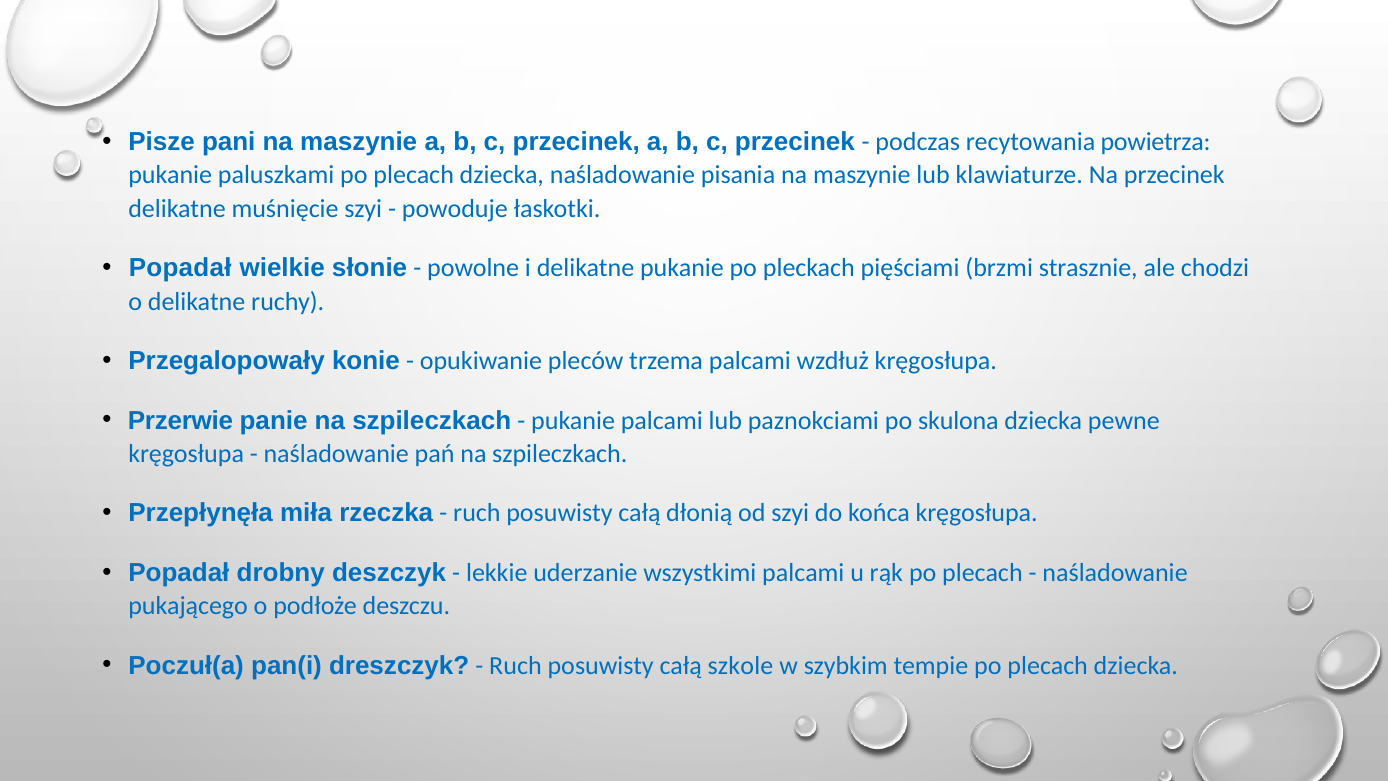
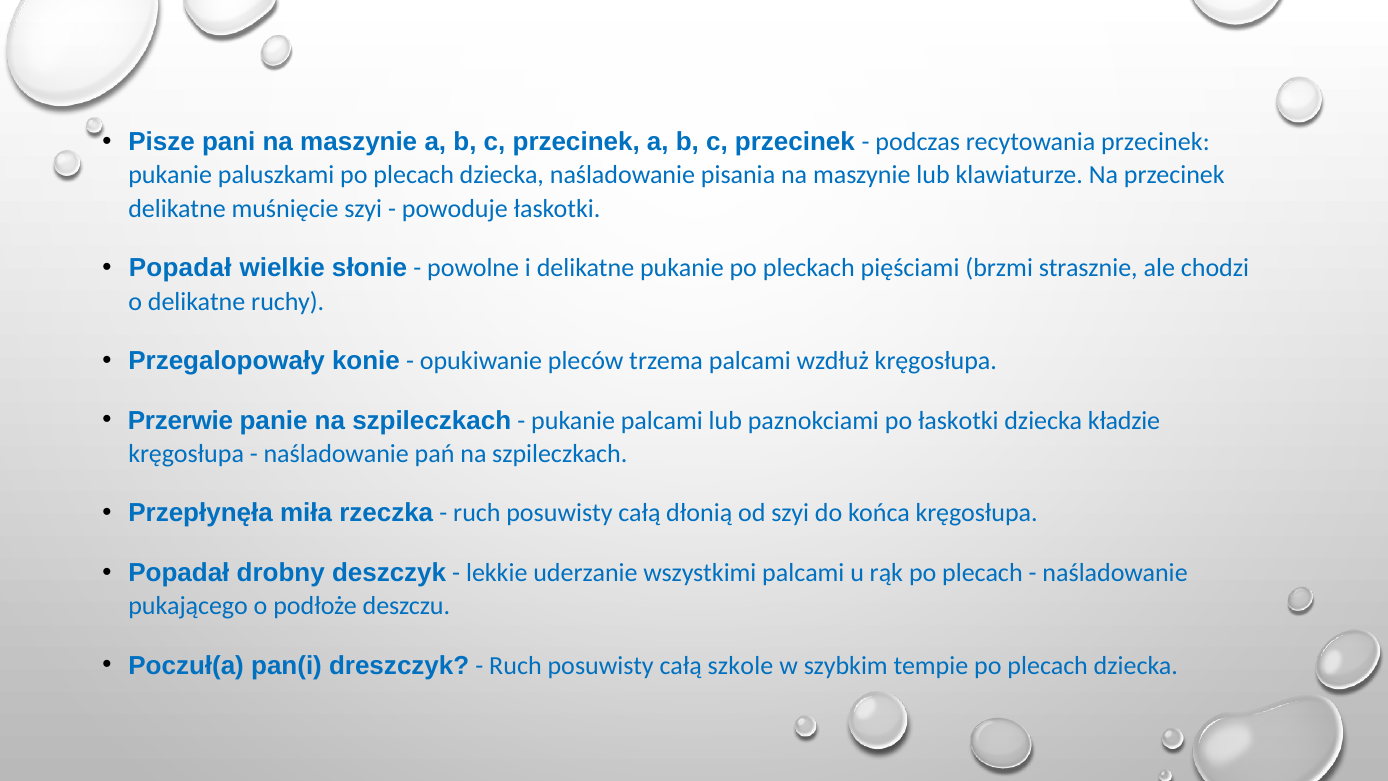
recytowania powietrza: powietrza -> przecinek
po skulona: skulona -> łaskotki
pewne: pewne -> kładzie
